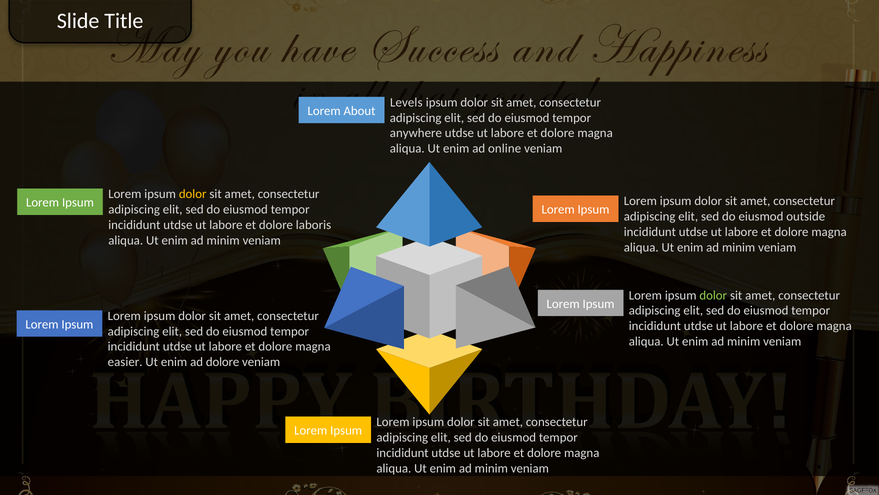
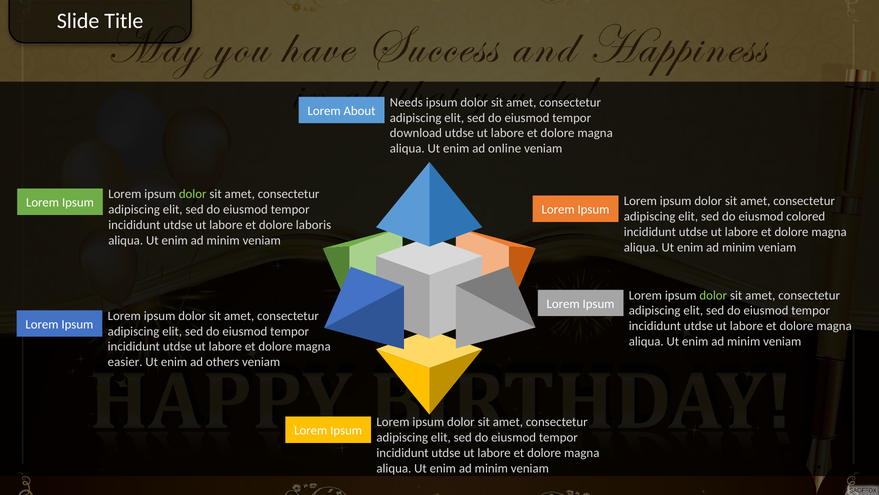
Levels: Levels -> Needs
anywhere: anywhere -> download
dolor at (193, 194) colour: yellow -> light green
outside: outside -> colored
ad dolore: dolore -> others
